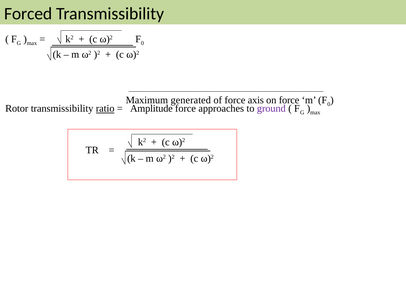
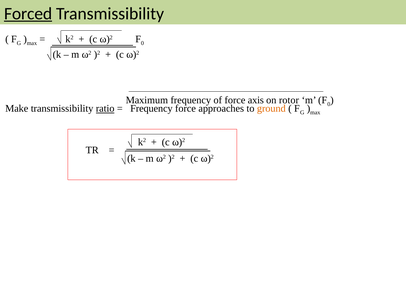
Forced underline: none -> present
Maximum generated: generated -> frequency
on force: force -> rotor
Rotor: Rotor -> Make
Amplitude at (151, 108): Amplitude -> Frequency
ground colour: purple -> orange
